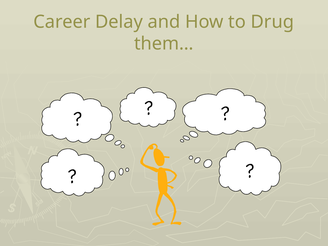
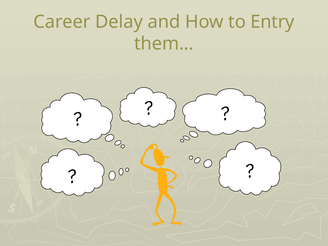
Drug: Drug -> Entry
